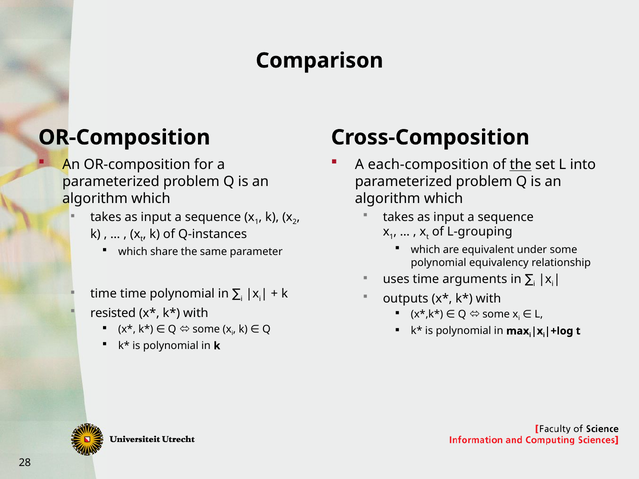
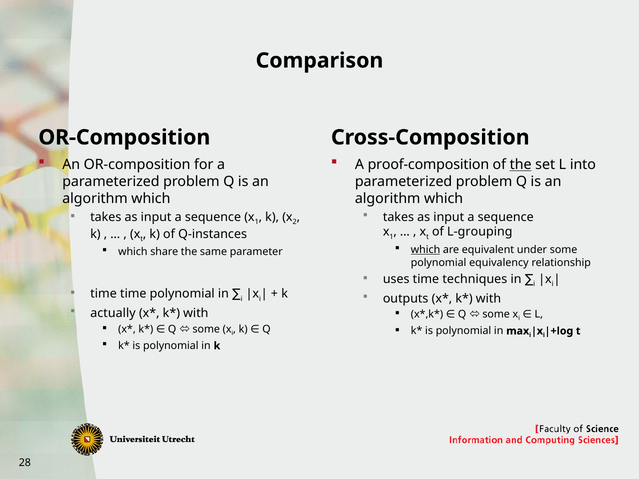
each-composition: each-composition -> proof-composition
which at (426, 250) underline: none -> present
arguments: arguments -> techniques
resisted: resisted -> actually
